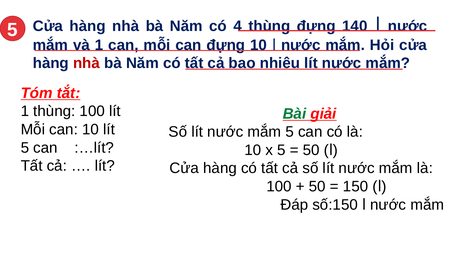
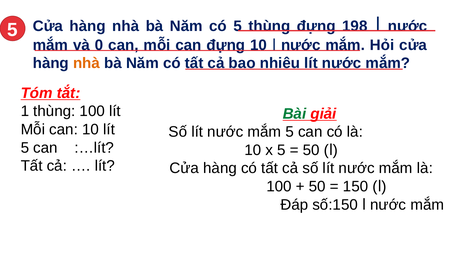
có 4: 4 -> 5
140: 140 -> 198
và 1: 1 -> 0
nhà at (87, 63) colour: red -> orange
